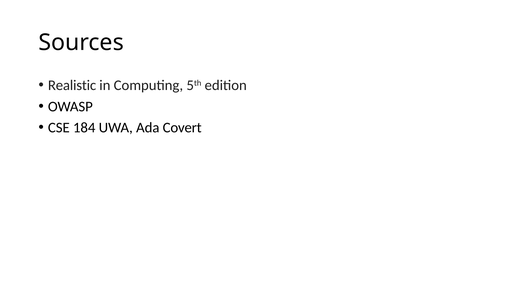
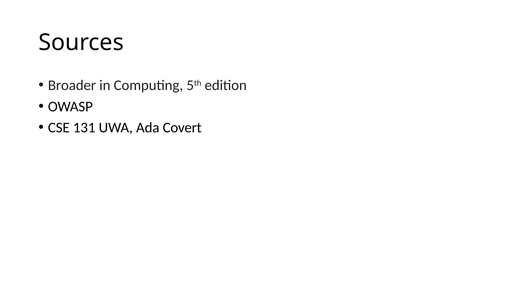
Realistic: Realistic -> Broader
184: 184 -> 131
